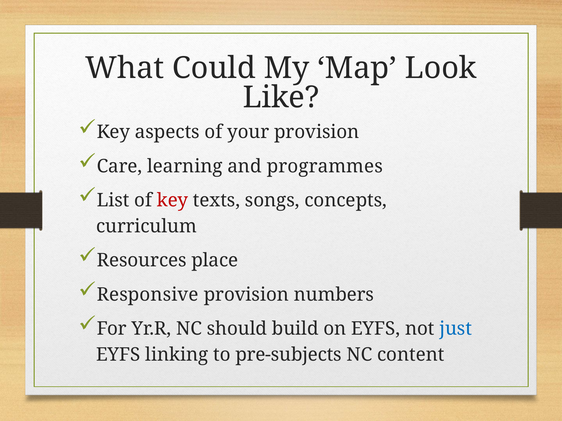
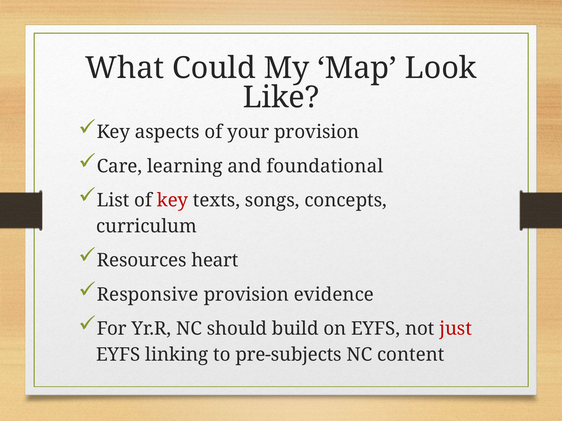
programmes: programmes -> foundational
place: place -> heart
numbers: numbers -> evidence
just colour: blue -> red
